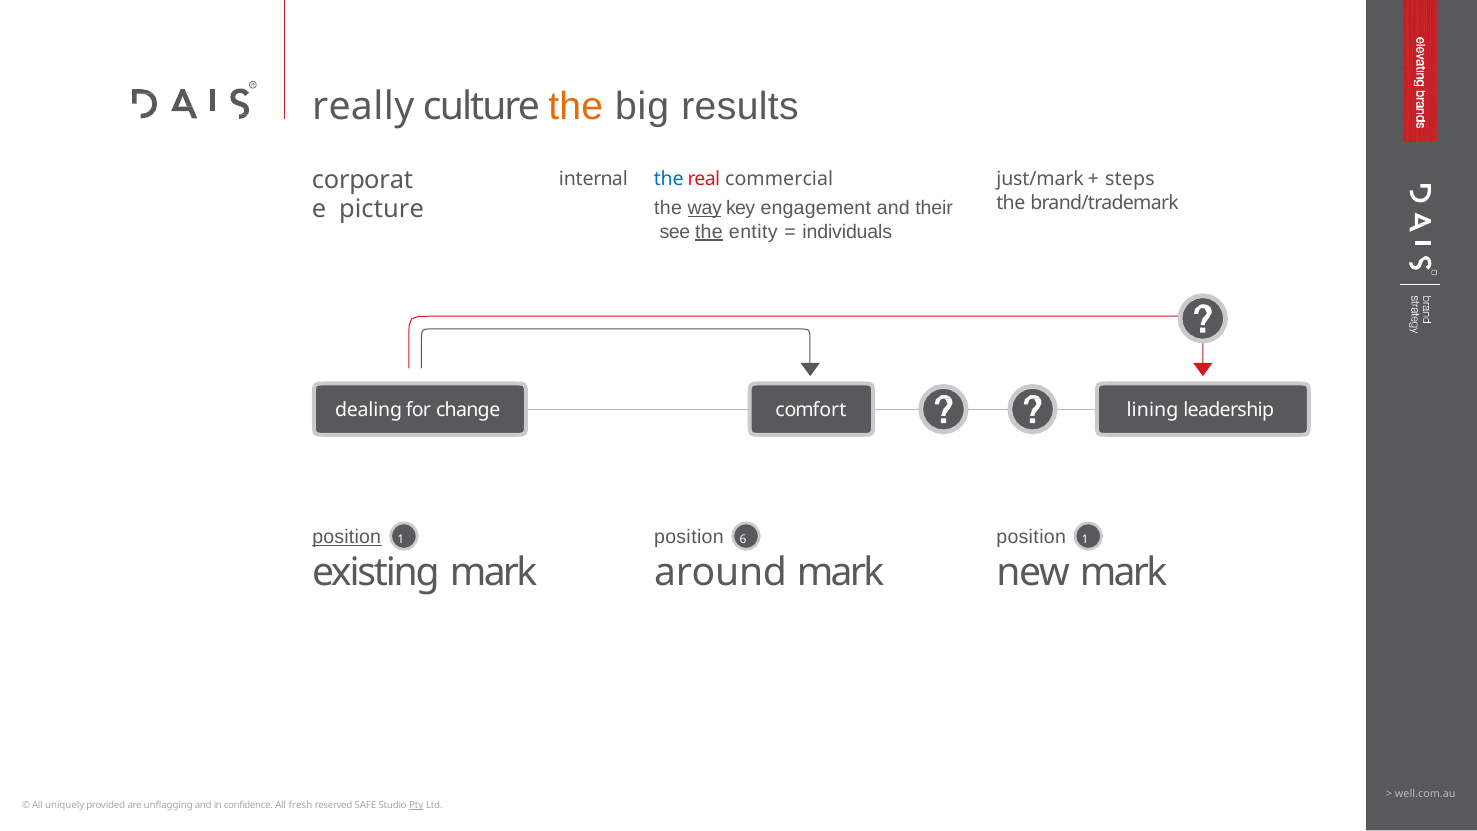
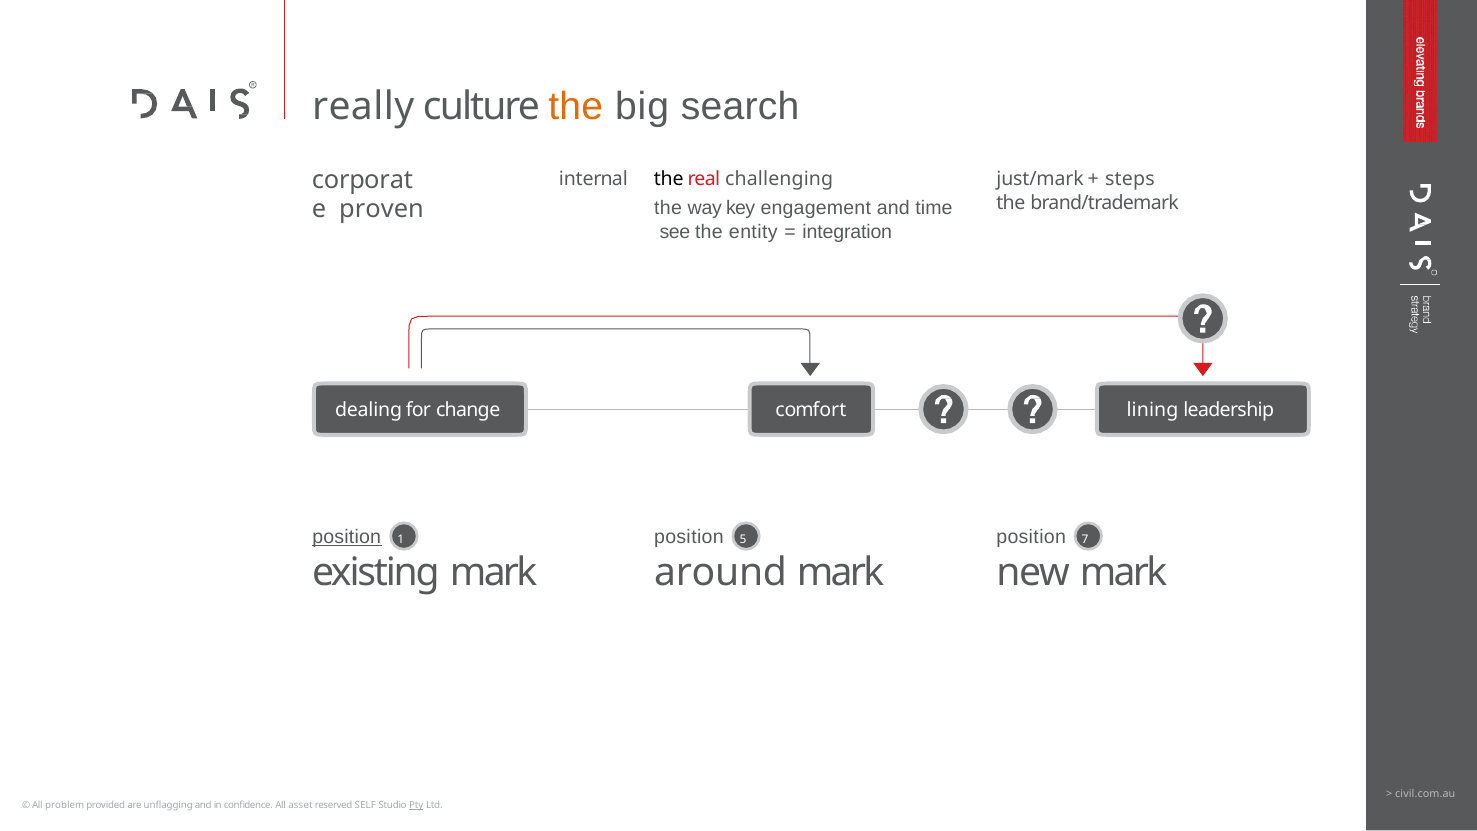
results: results -> search
the at (669, 179) colour: blue -> black
commercial: commercial -> challenging
way underline: present -> none
their: their -> time
picture: picture -> proven
the at (709, 232) underline: present -> none
individuals: individuals -> integration
6: 6 -> 5
1 at (1085, 539): 1 -> 7
well.com.au: well.com.au -> civil.com.au
uniquely: uniquely -> problem
fresh: fresh -> asset
SAFE: SAFE -> SELF
